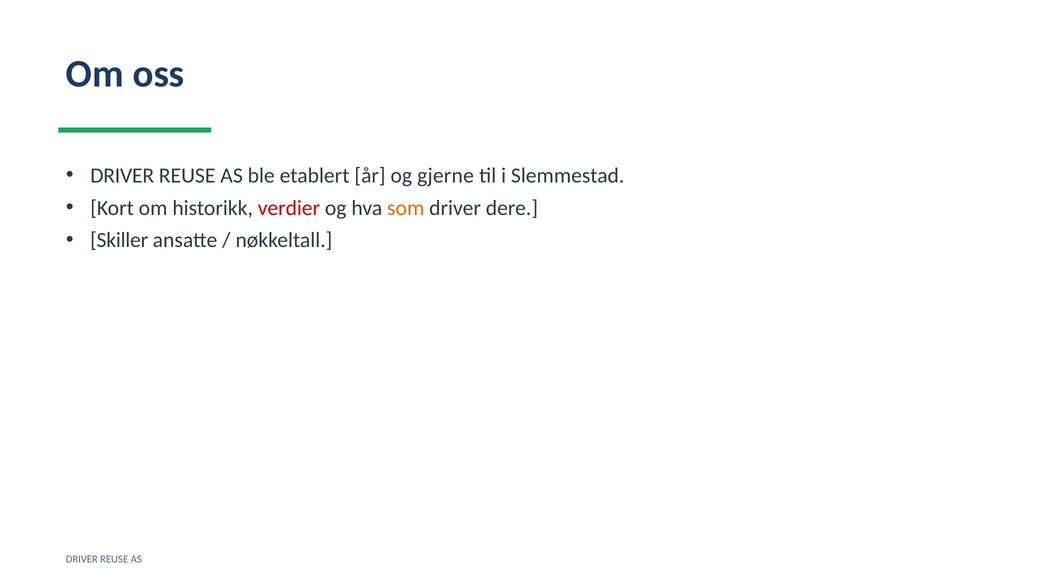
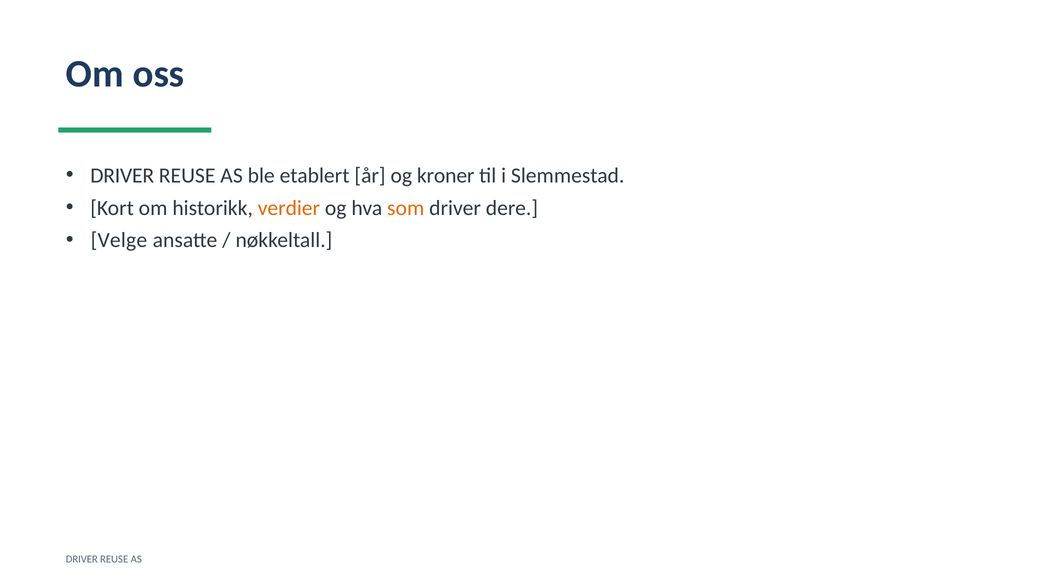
gjerne: gjerne -> kroner
verdier colour: red -> orange
Skiller: Skiller -> Velge
